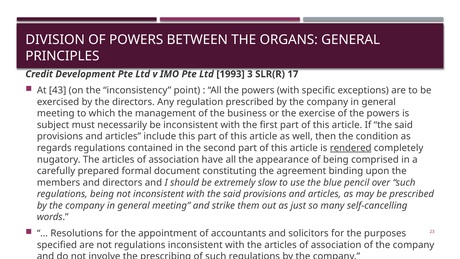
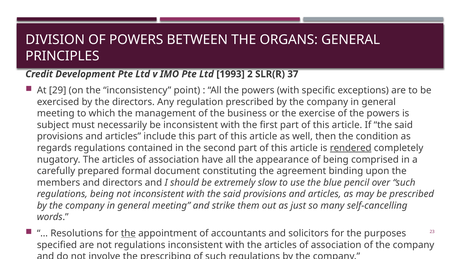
3: 3 -> 2
17: 17 -> 37
43: 43 -> 29
the at (128, 233) underline: none -> present
